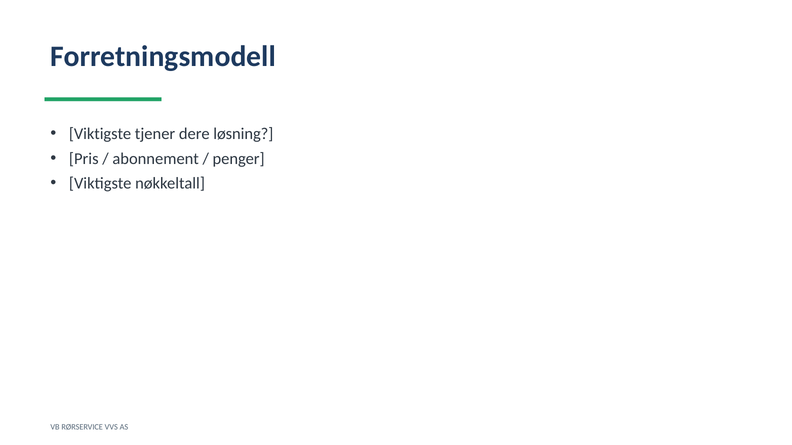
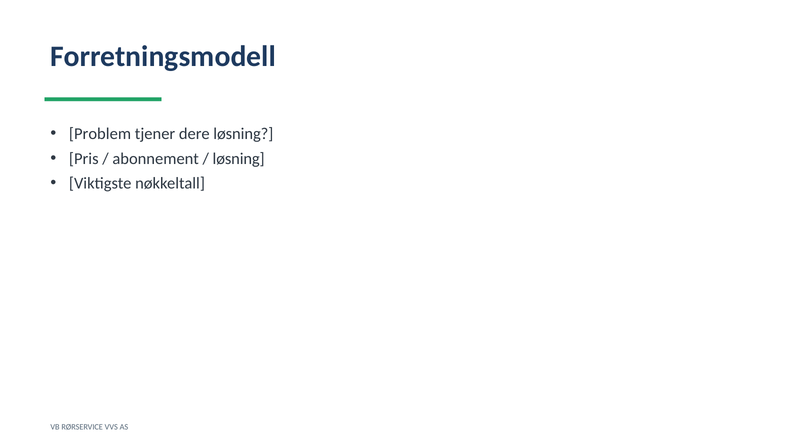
Viktigste at (100, 134): Viktigste -> Problem
penger at (239, 159): penger -> løsning
